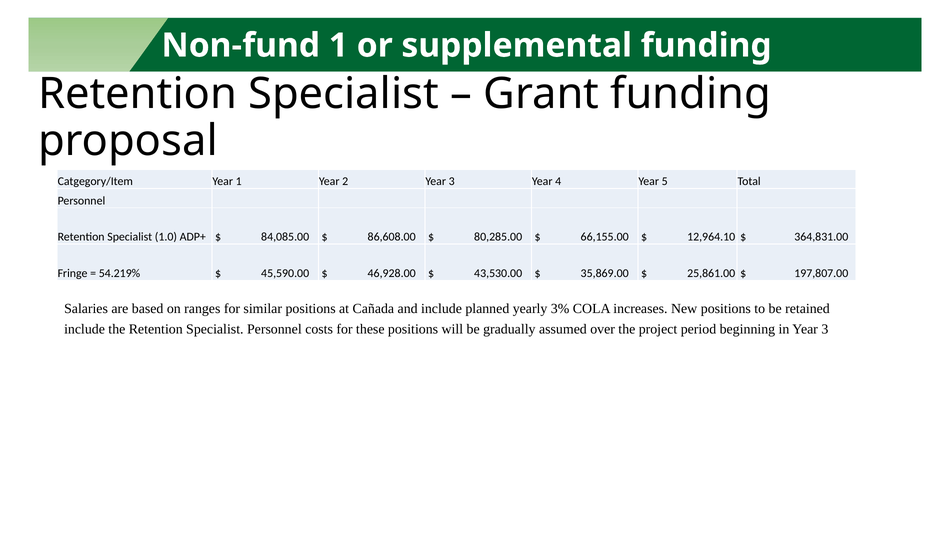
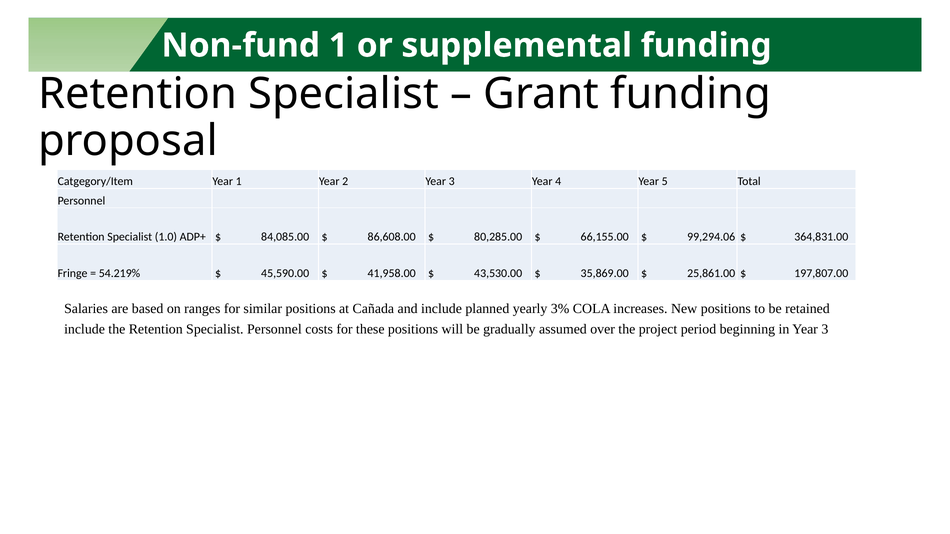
12,964.10: 12,964.10 -> 99,294.06
46,928.00: 46,928.00 -> 41,958.00
